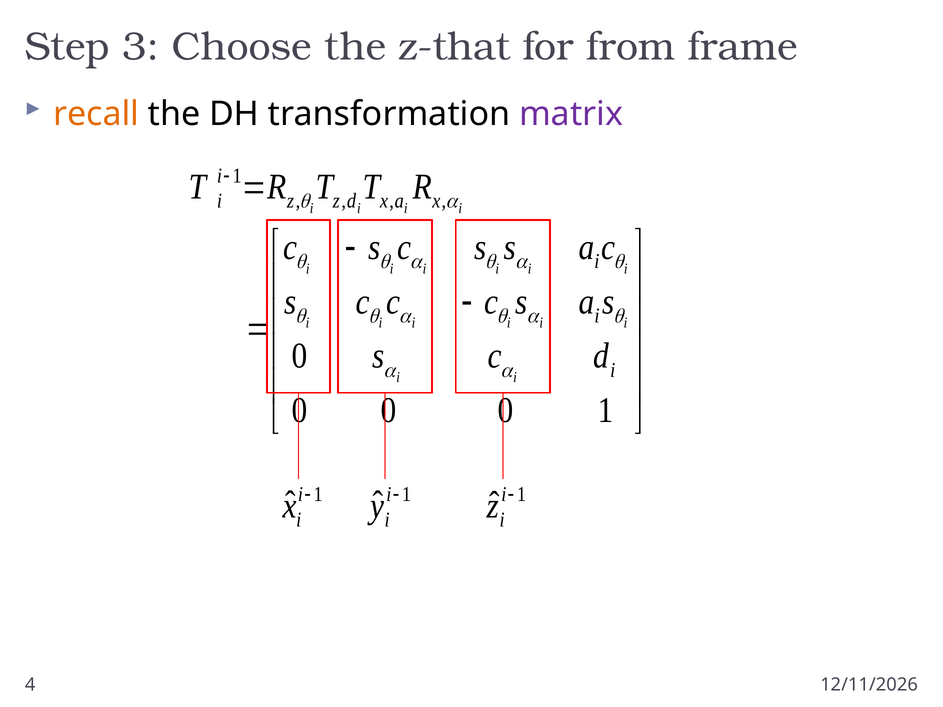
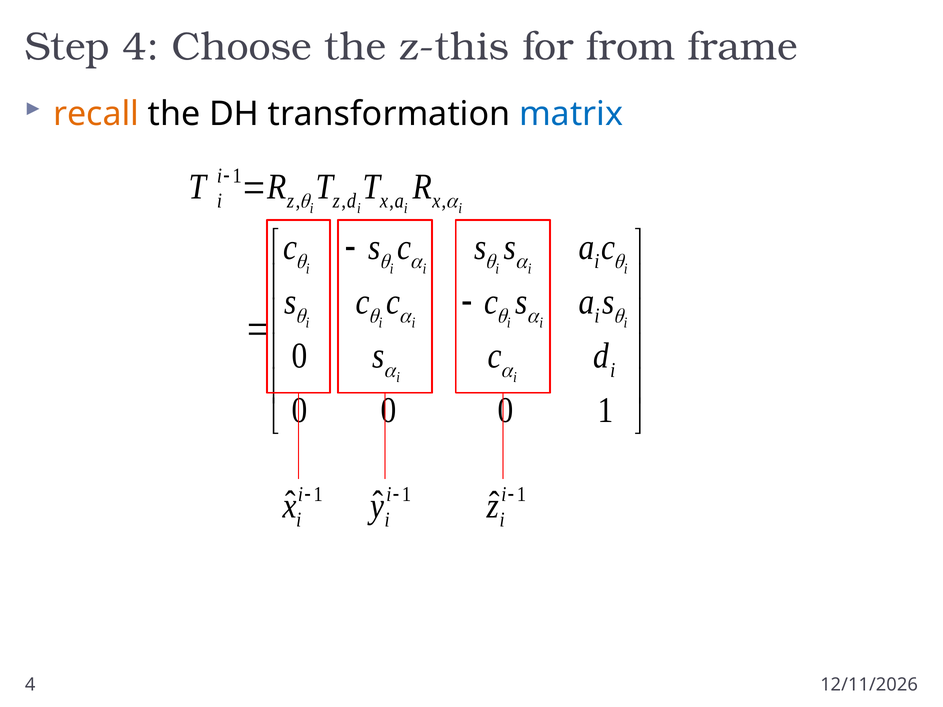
Step 3: 3 -> 4
z-that: z-that -> z-this
matrix colour: purple -> blue
